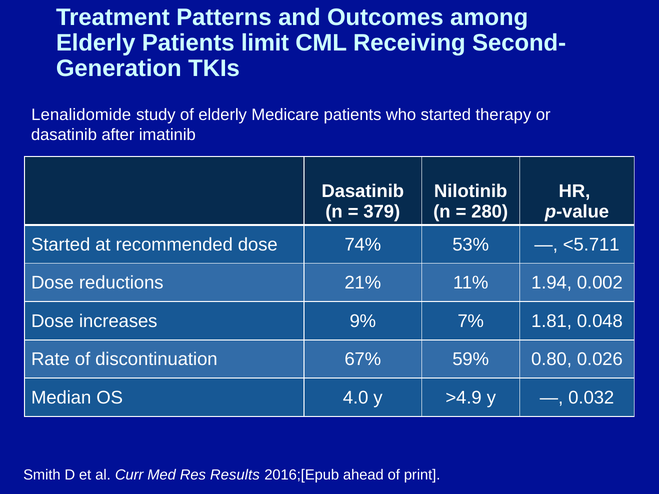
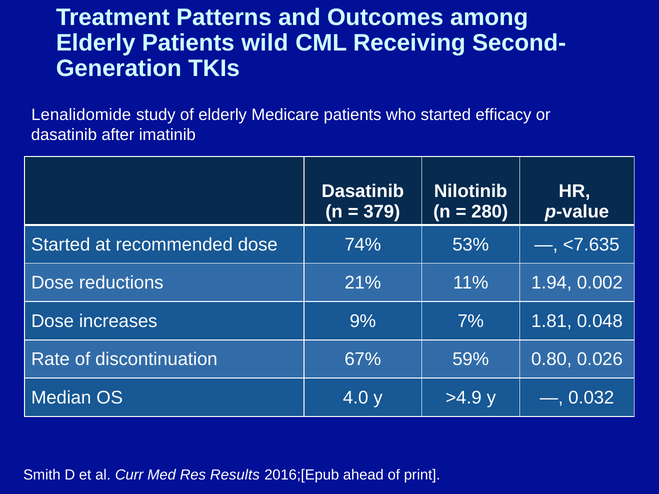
limit: limit -> wild
therapy: therapy -> efficacy
<5.711: <5.711 -> <7.635
